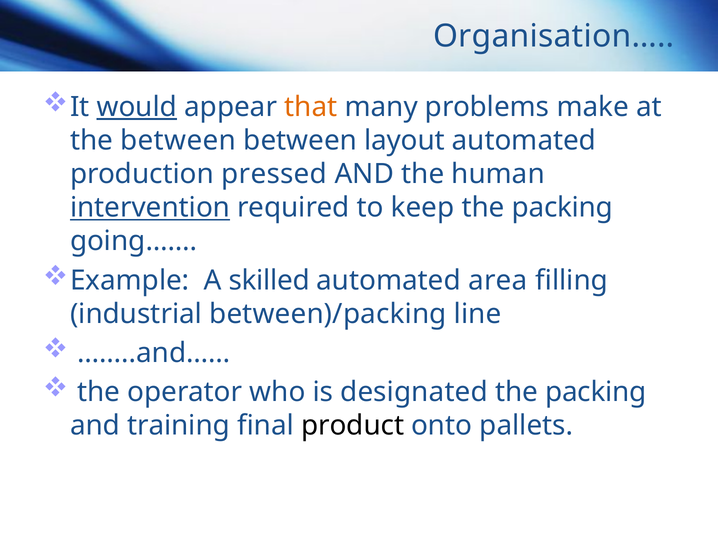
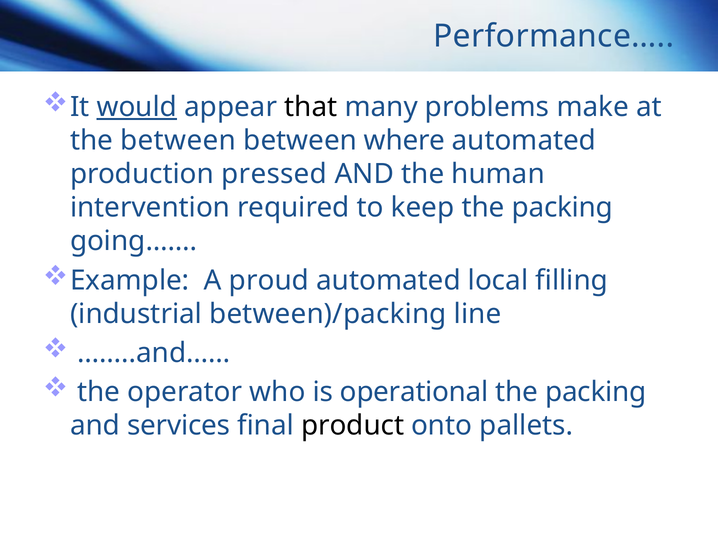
Organisation…: Organisation… -> Performance…
that colour: orange -> black
layout: layout -> where
intervention underline: present -> none
skilled: skilled -> proud
area: area -> local
designated: designated -> operational
training: training -> services
